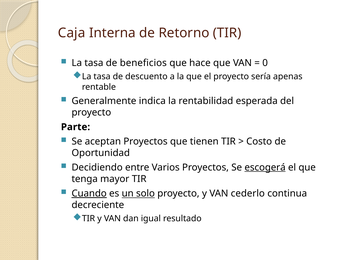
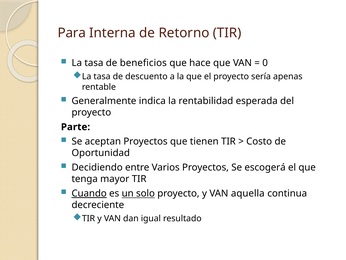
Caja: Caja -> Para
escogerá underline: present -> none
cederlo: cederlo -> aquella
